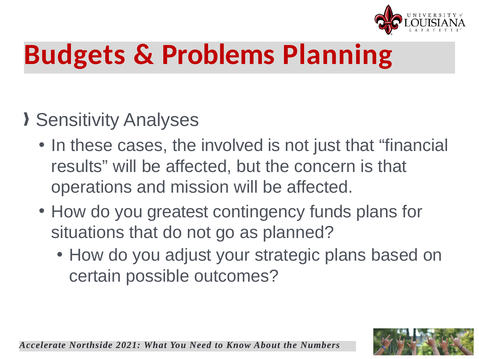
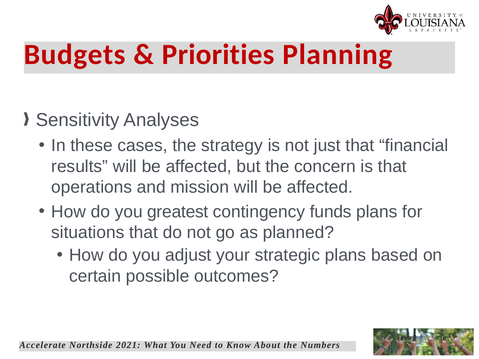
Problems: Problems -> Priorities
involved: involved -> strategy
